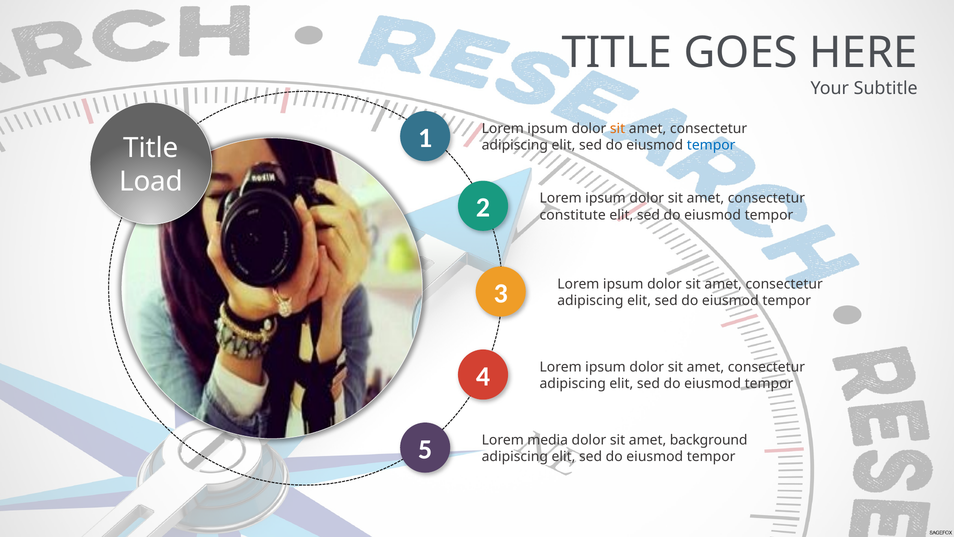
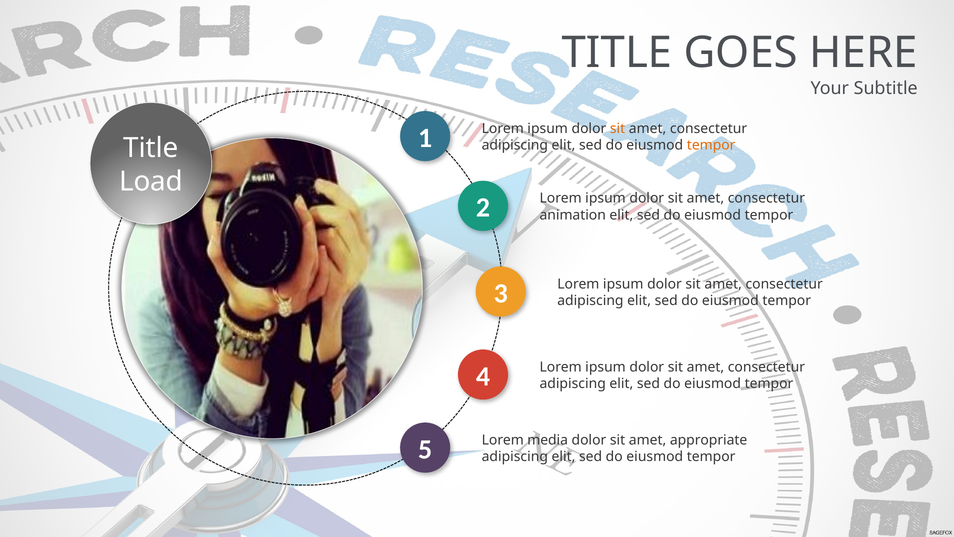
tempor at (711, 145) colour: blue -> orange
constitute: constitute -> animation
background: background -> appropriate
